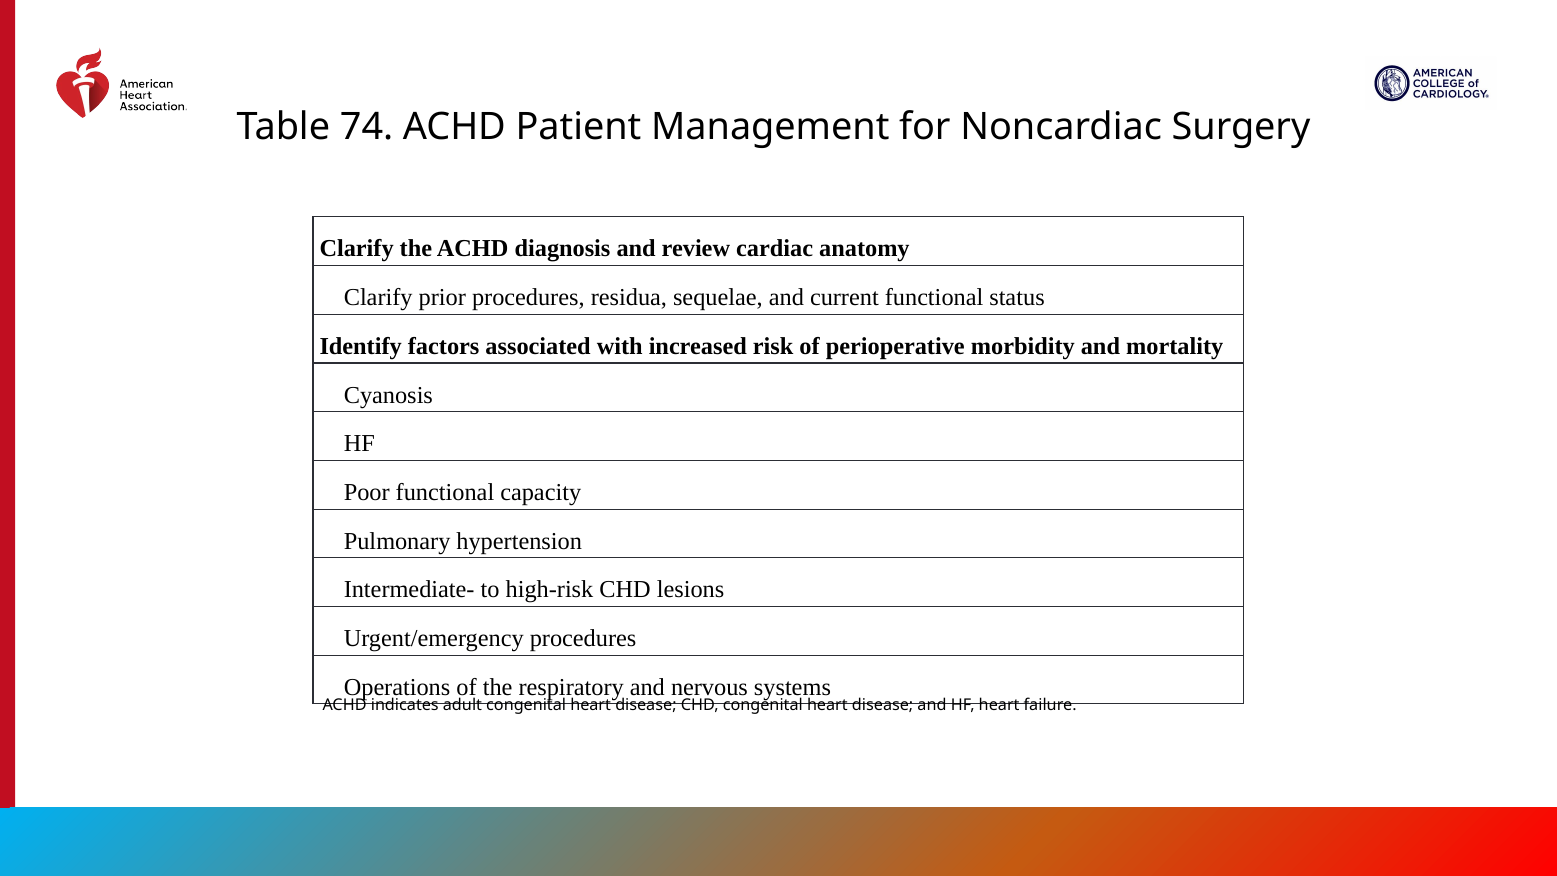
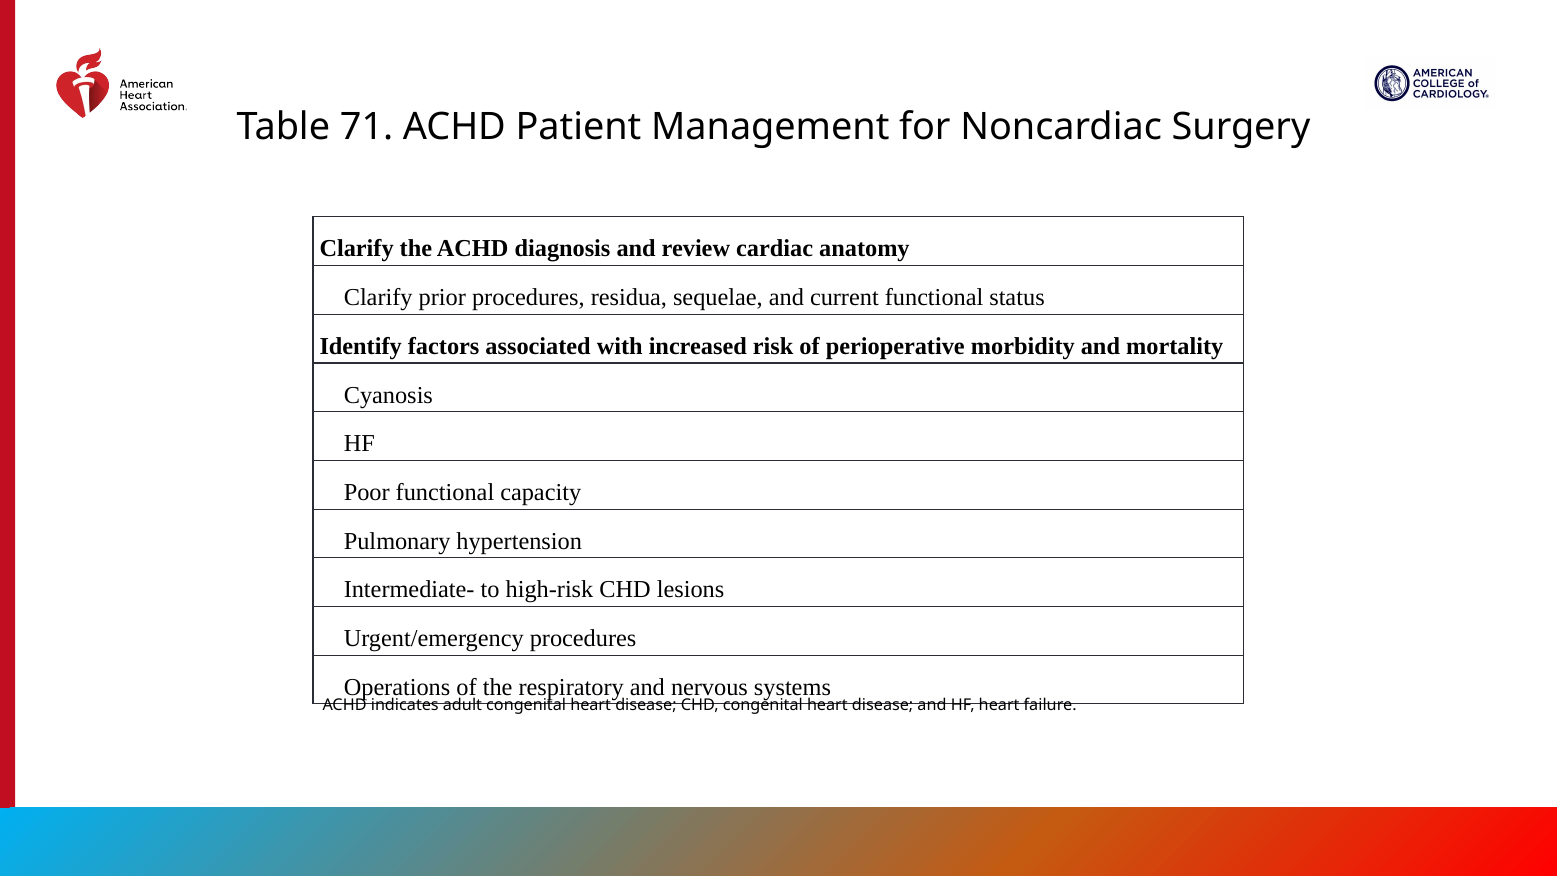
74: 74 -> 71
